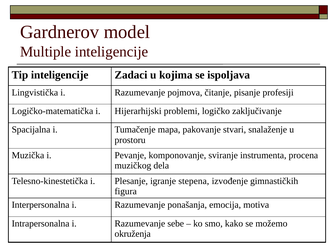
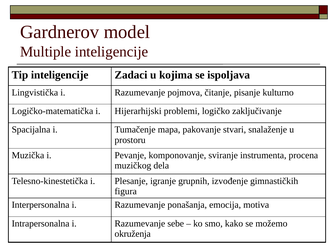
profesiji: profesiji -> kulturno
stepena: stepena -> grupnih
